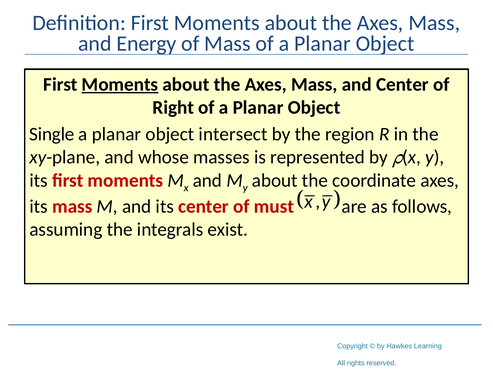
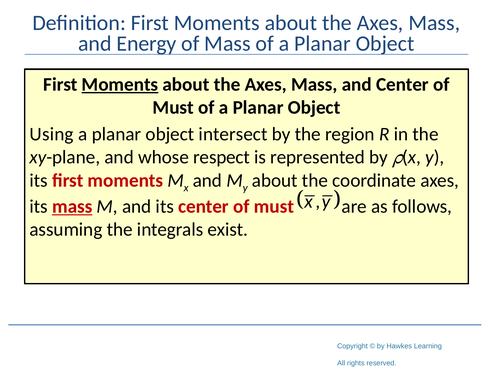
Right at (173, 107): Right -> Must
Single: Single -> Using
masses: masses -> respect
mass at (72, 206) underline: none -> present
